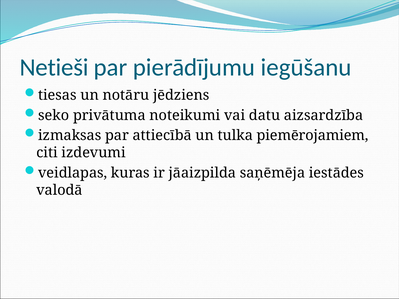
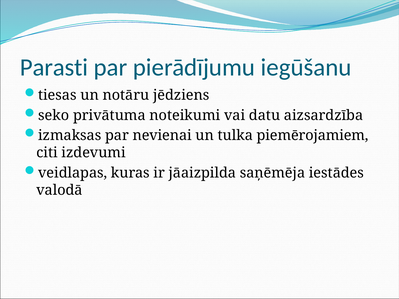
Netieši: Netieši -> Parasti
attiecībā: attiecībā -> nevienai
